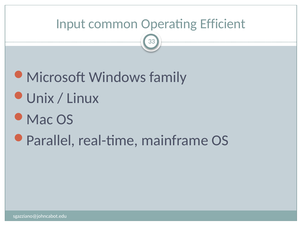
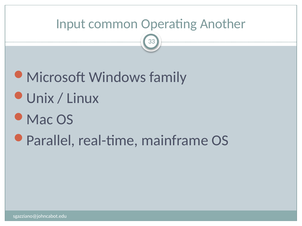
Efficient: Efficient -> Another
